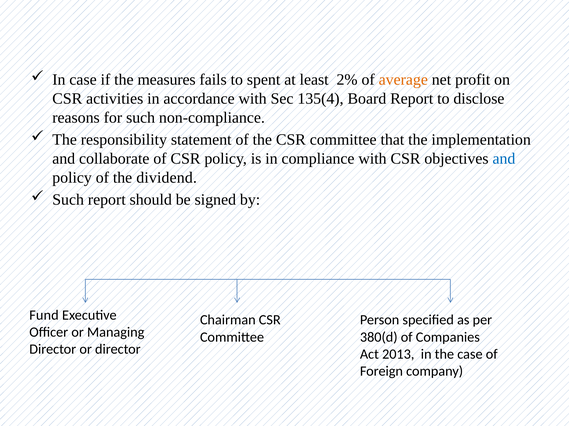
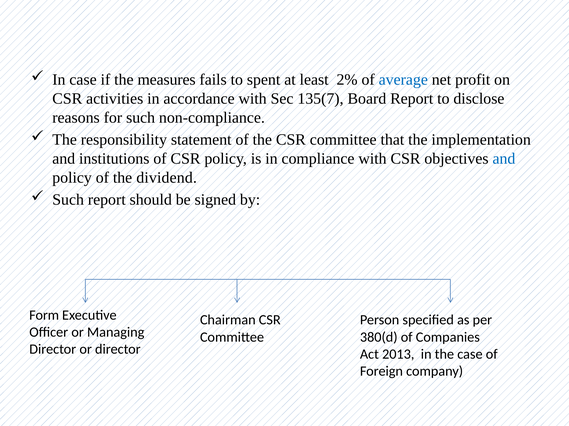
average colour: orange -> blue
135(4: 135(4 -> 135(7
collaborate: collaborate -> institutions
Fund: Fund -> Form
